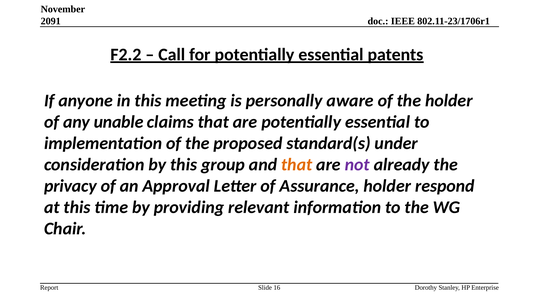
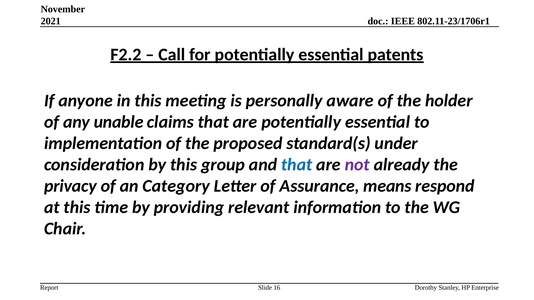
2091: 2091 -> 2021
that at (297, 165) colour: orange -> blue
Approval: Approval -> Category
Assurance holder: holder -> means
